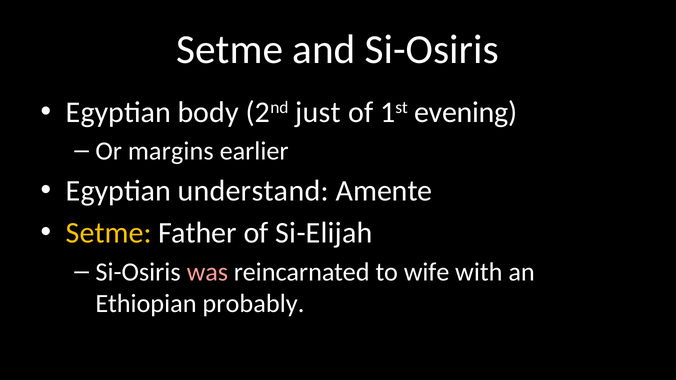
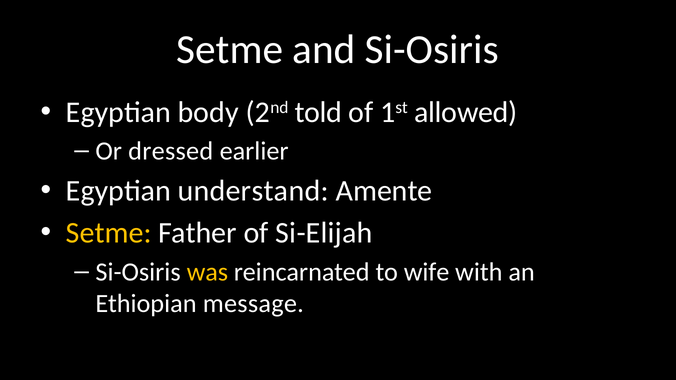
just: just -> told
evening: evening -> allowed
margins: margins -> dressed
was colour: pink -> yellow
probably: probably -> message
